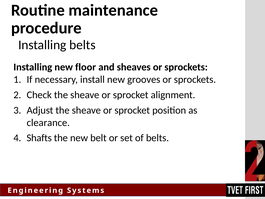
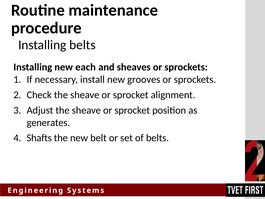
floor: floor -> each
clearance: clearance -> generates
